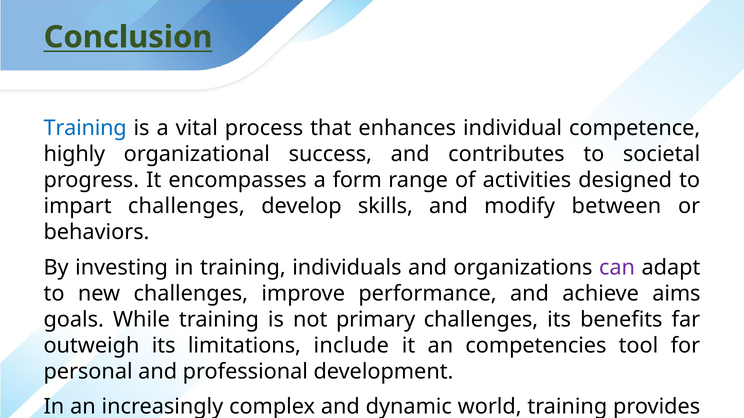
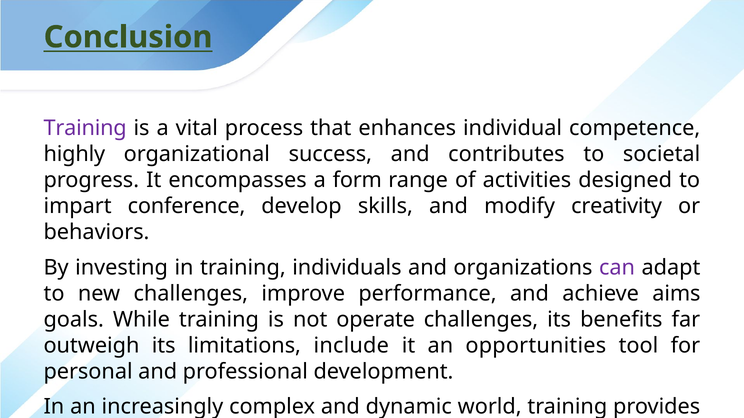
Training at (85, 128) colour: blue -> purple
impart challenges: challenges -> conference
between: between -> creativity
primary: primary -> operate
competencies: competencies -> opportunities
